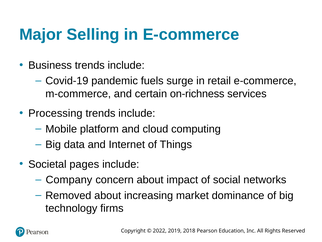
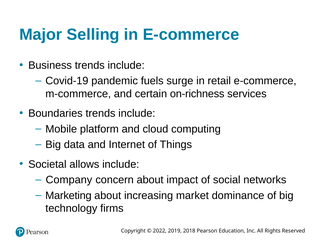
Processing: Processing -> Boundaries
pages: pages -> allows
Removed: Removed -> Marketing
